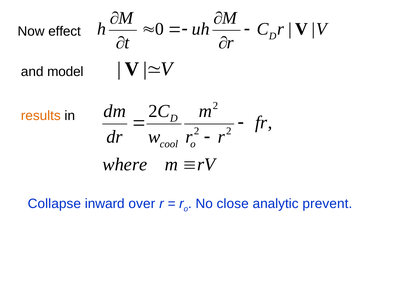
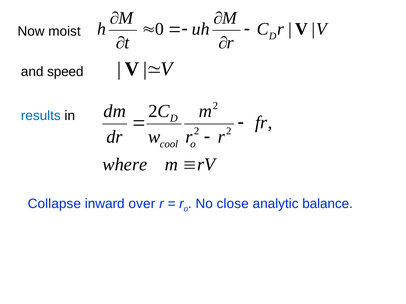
effect: effect -> moist
model: model -> speed
results colour: orange -> blue
prevent: prevent -> balance
